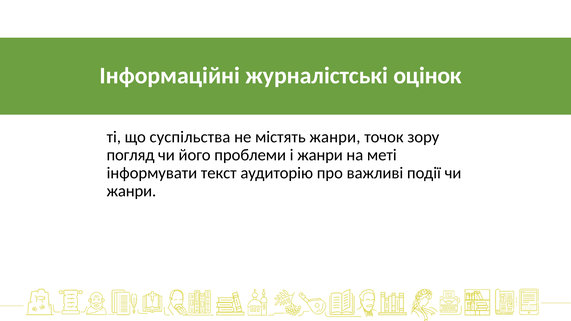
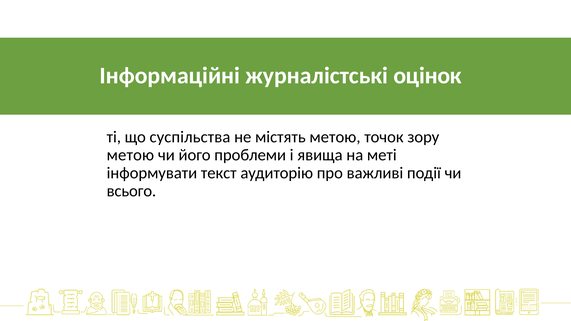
містять жанри: жанри -> метою
погляд at (131, 155): погляд -> метою
і жанри: жанри -> явища
жанри at (131, 191): жанри -> всього
